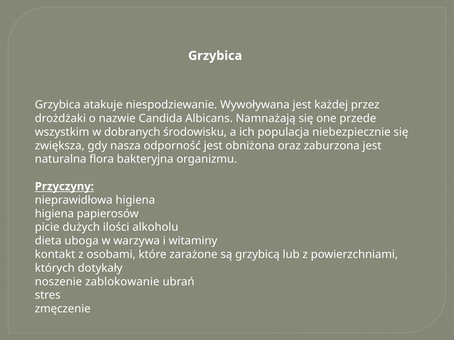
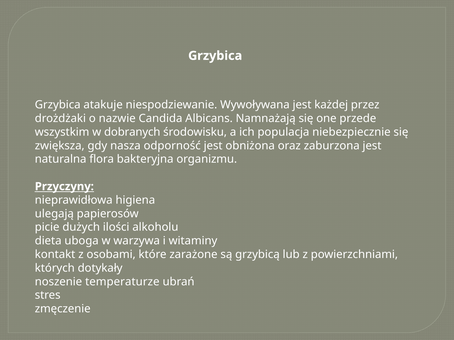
higiena at (54, 214): higiena -> ulegają
zablokowanie: zablokowanie -> temperaturze
